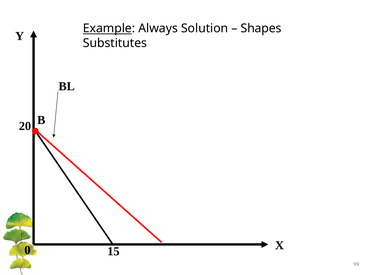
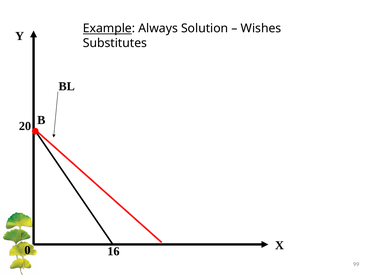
Shapes: Shapes -> Wishes
15: 15 -> 16
